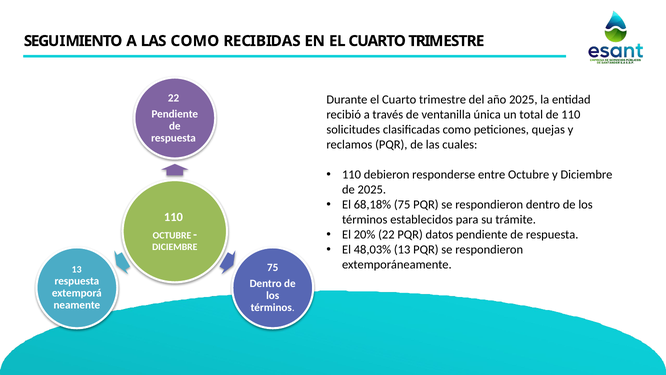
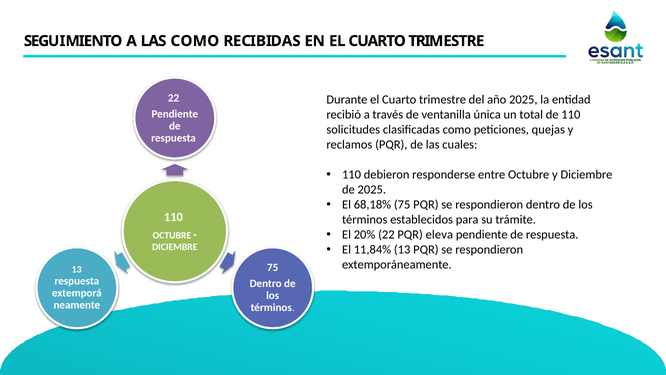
datos: datos -> eleva
48,03%: 48,03% -> 11,84%
